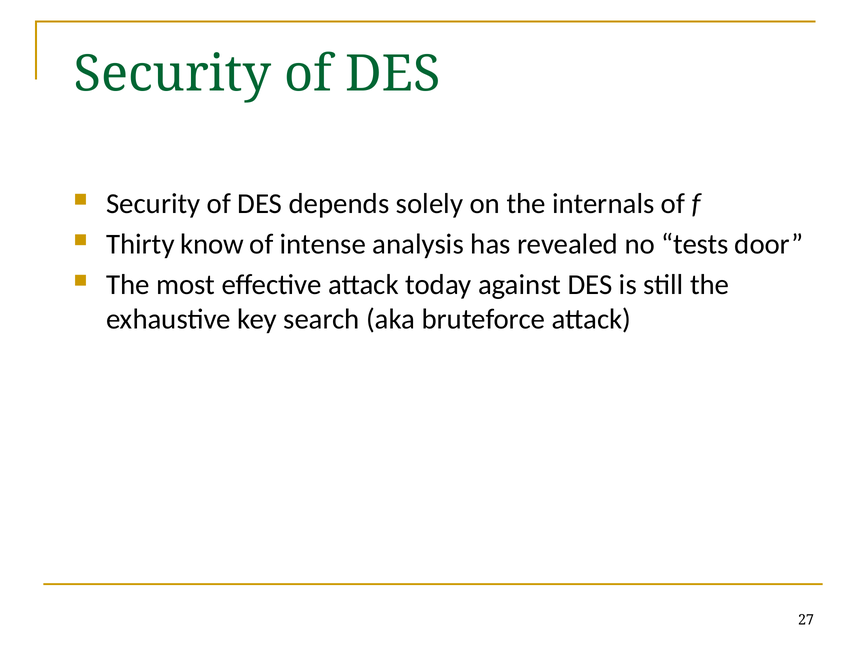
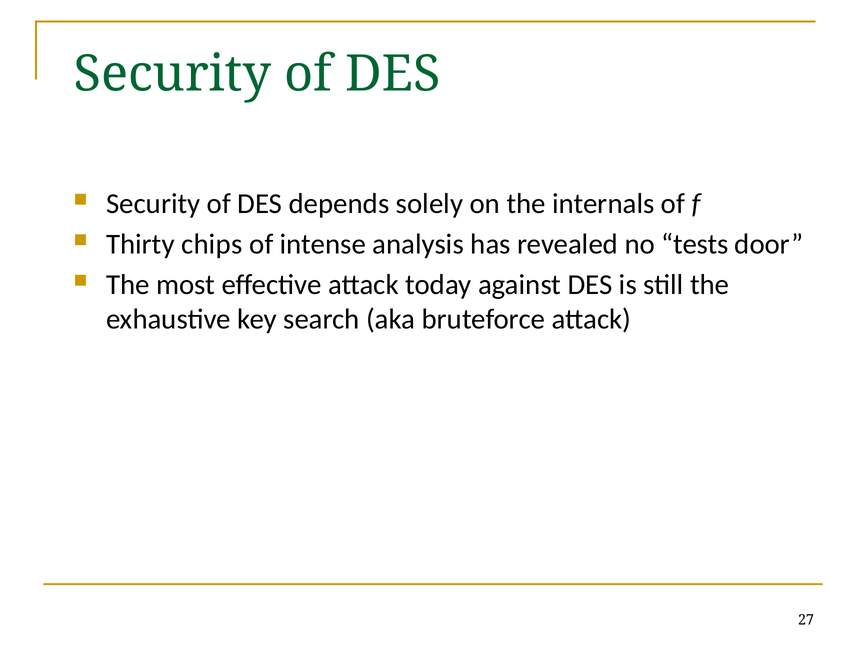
know: know -> chips
